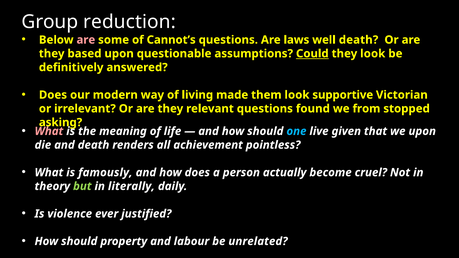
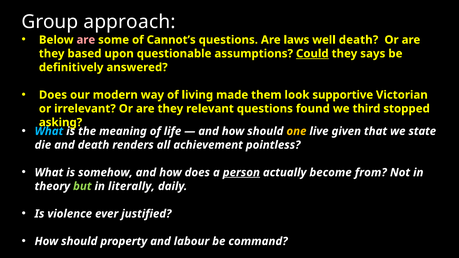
reduction: reduction -> approach
they look: look -> says
from: from -> third
What at (49, 131) colour: pink -> light blue
one colour: light blue -> yellow
we upon: upon -> state
famously: famously -> somehow
person underline: none -> present
cruel: cruel -> from
unrelated: unrelated -> command
